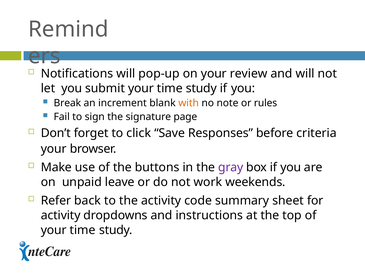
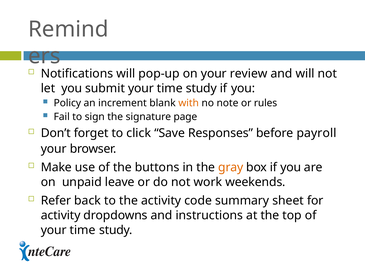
Break: Break -> Policy
criteria: criteria -> payroll
gray colour: purple -> orange
